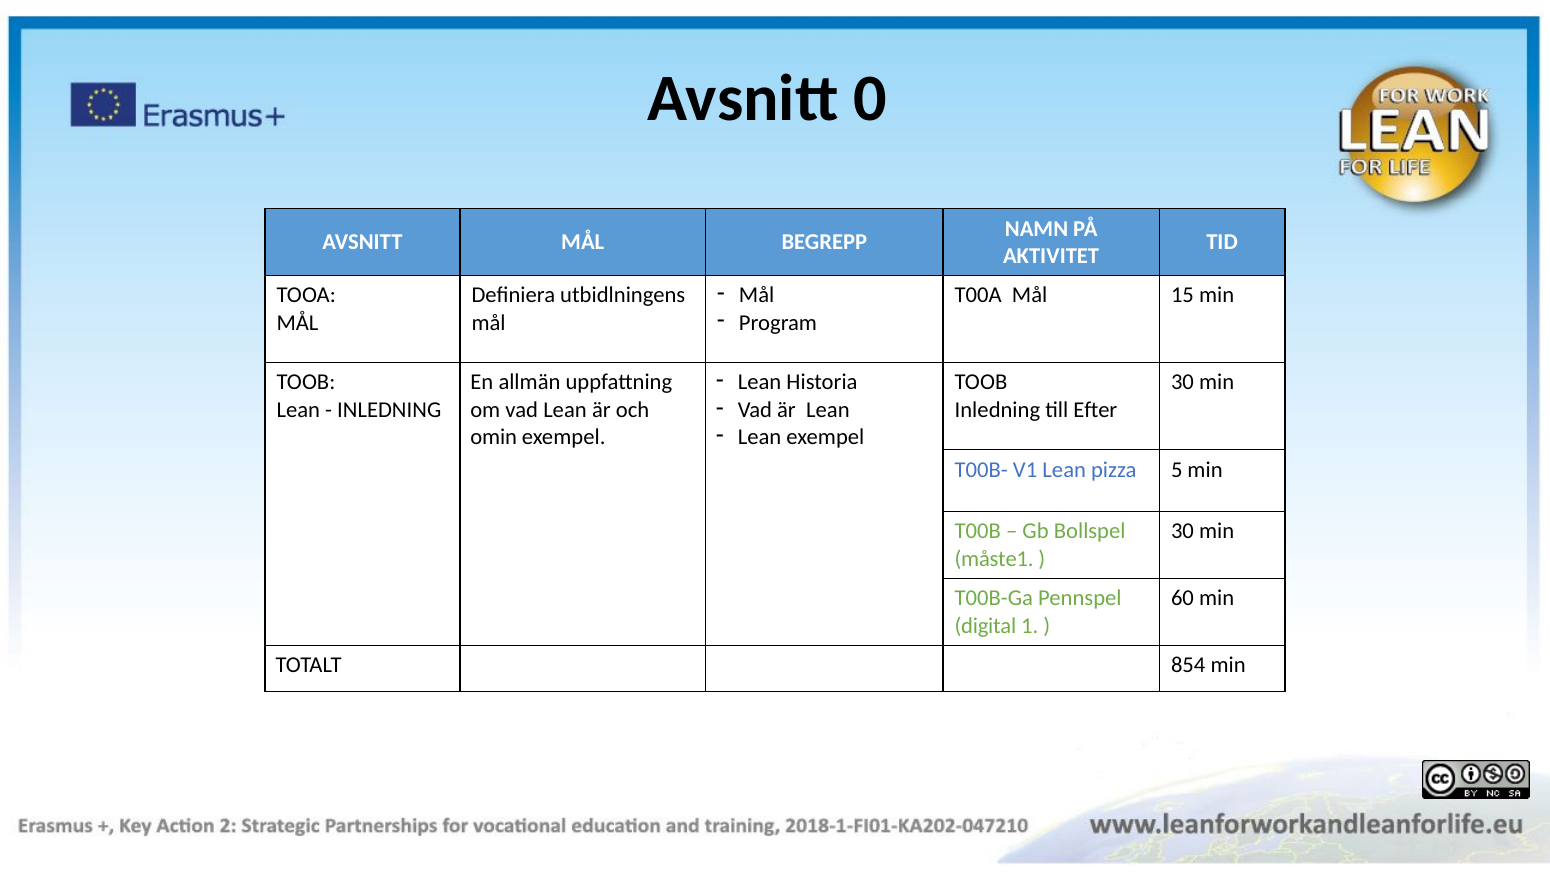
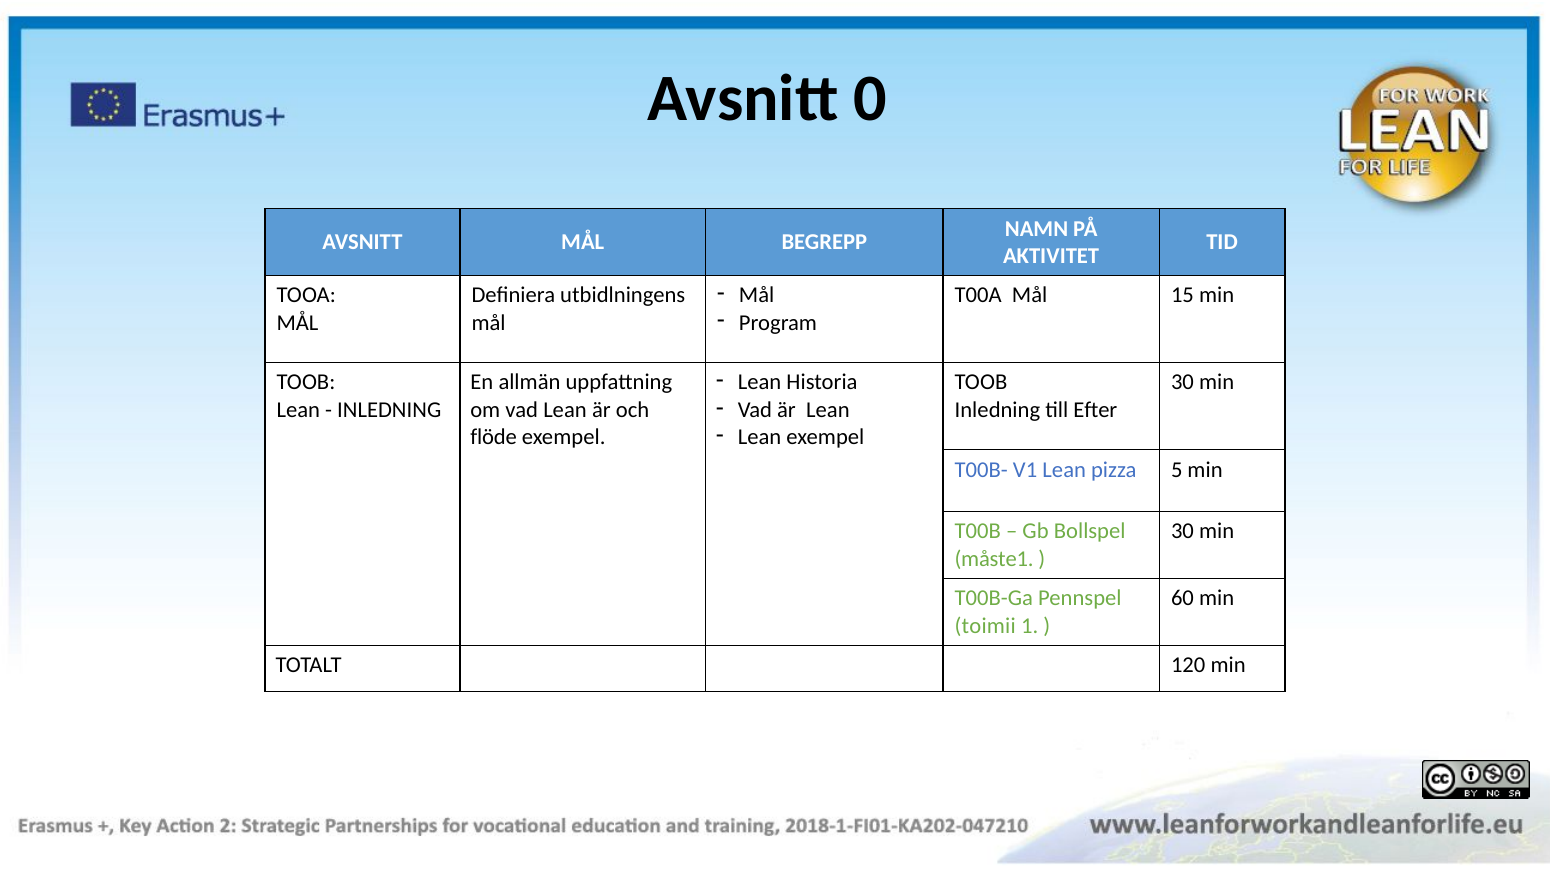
omin: omin -> flöde
digital: digital -> toimii
854: 854 -> 120
